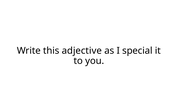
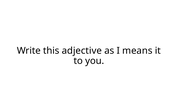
special: special -> means
